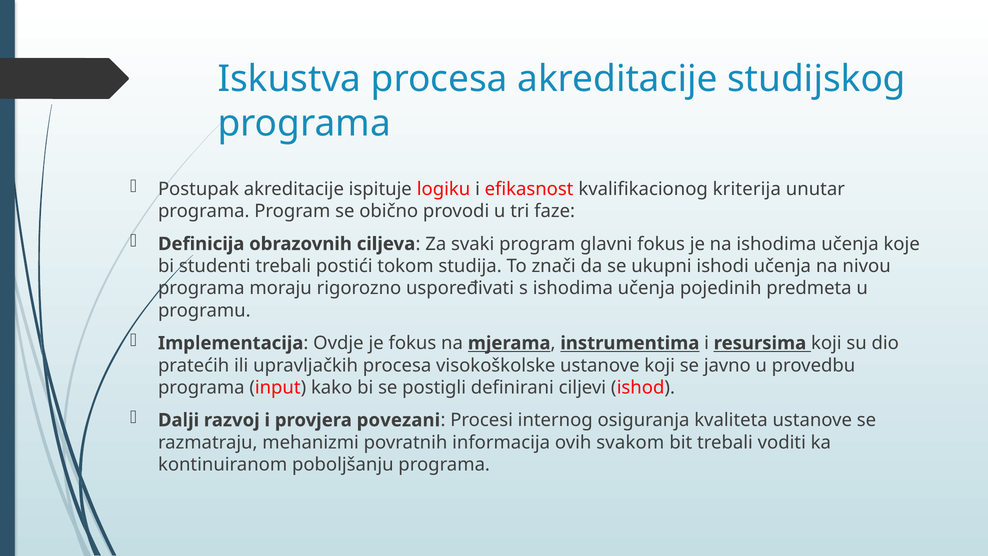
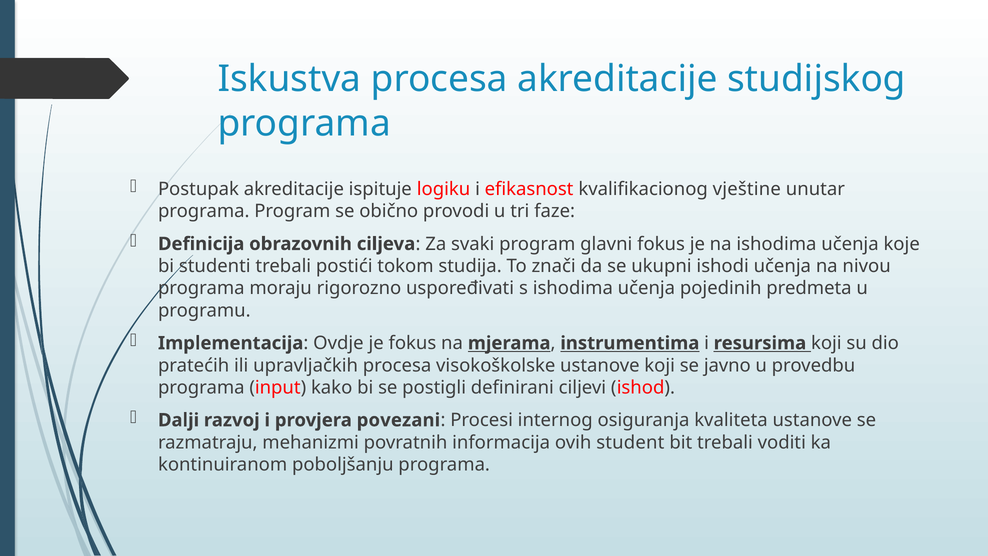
kriterija: kriterija -> vještine
svakom: svakom -> student
